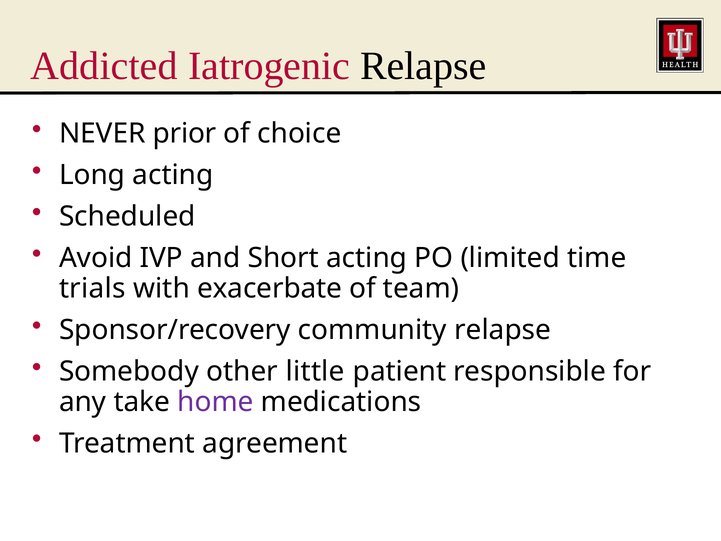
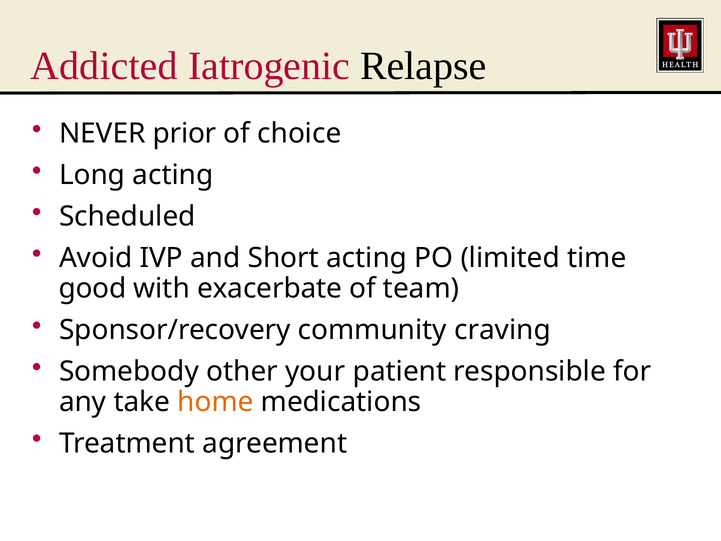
trials: trials -> good
community relapse: relapse -> craving
little: little -> your
home colour: purple -> orange
